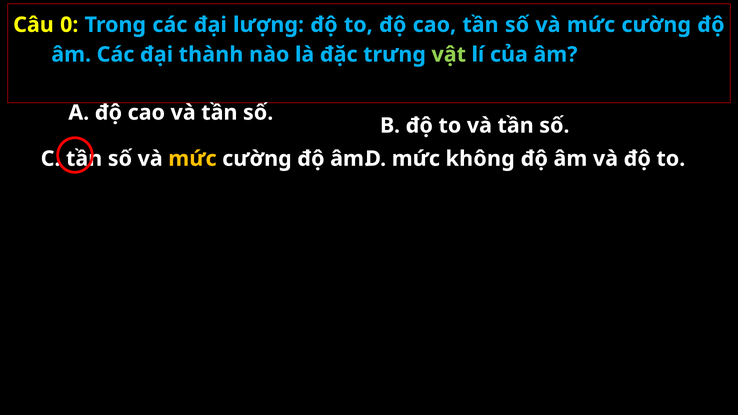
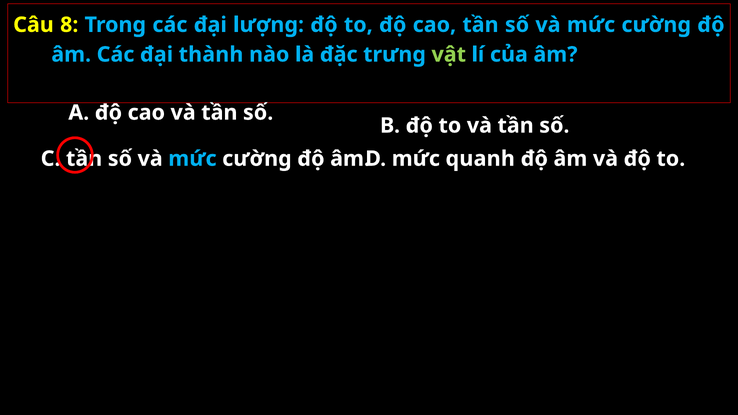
0: 0 -> 8
mức at (192, 159) colour: yellow -> light blue
không: không -> quanh
